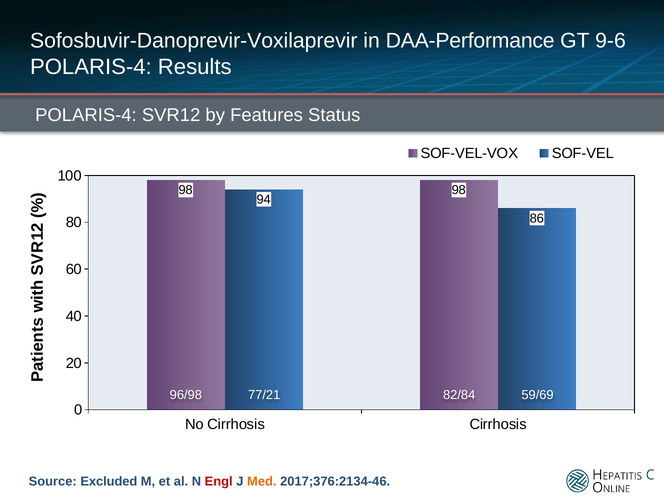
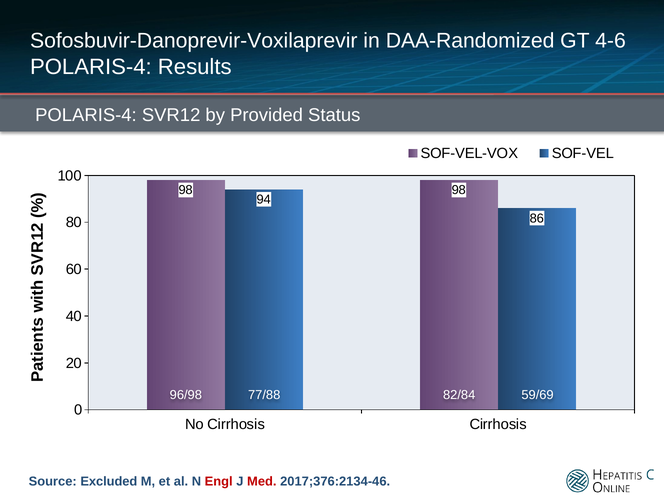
DAA-Performance: DAA-Performance -> DAA-Randomized
9-6: 9-6 -> 4-6
Features: Features -> Provided
77/21: 77/21 -> 77/88
Med colour: orange -> red
